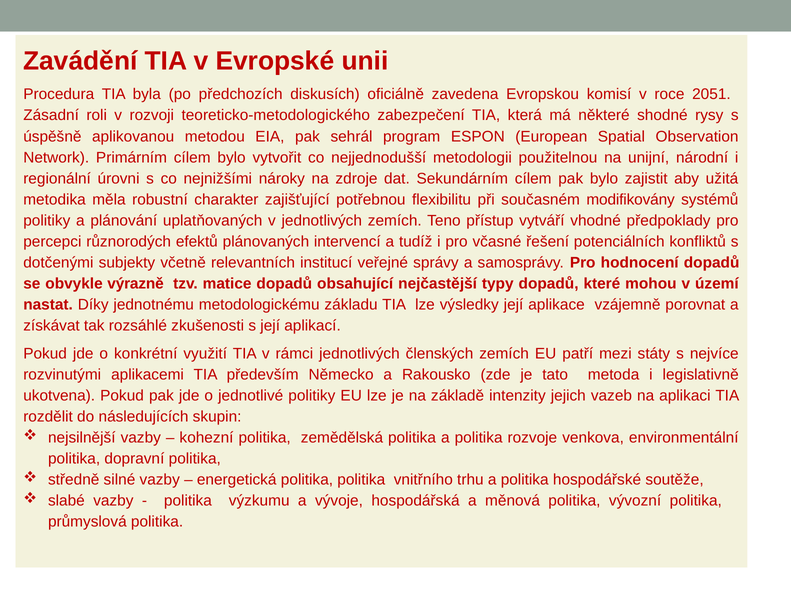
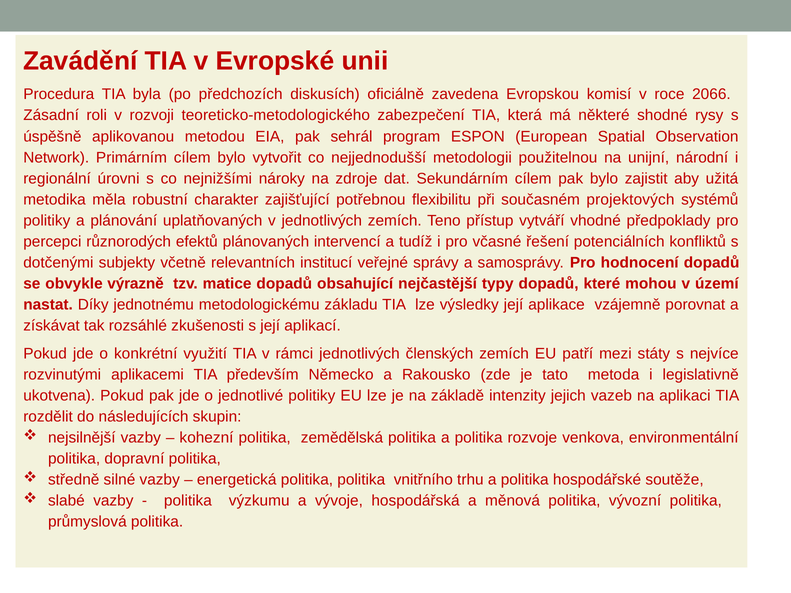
2051: 2051 -> 2066
modifikovány: modifikovány -> projektových
